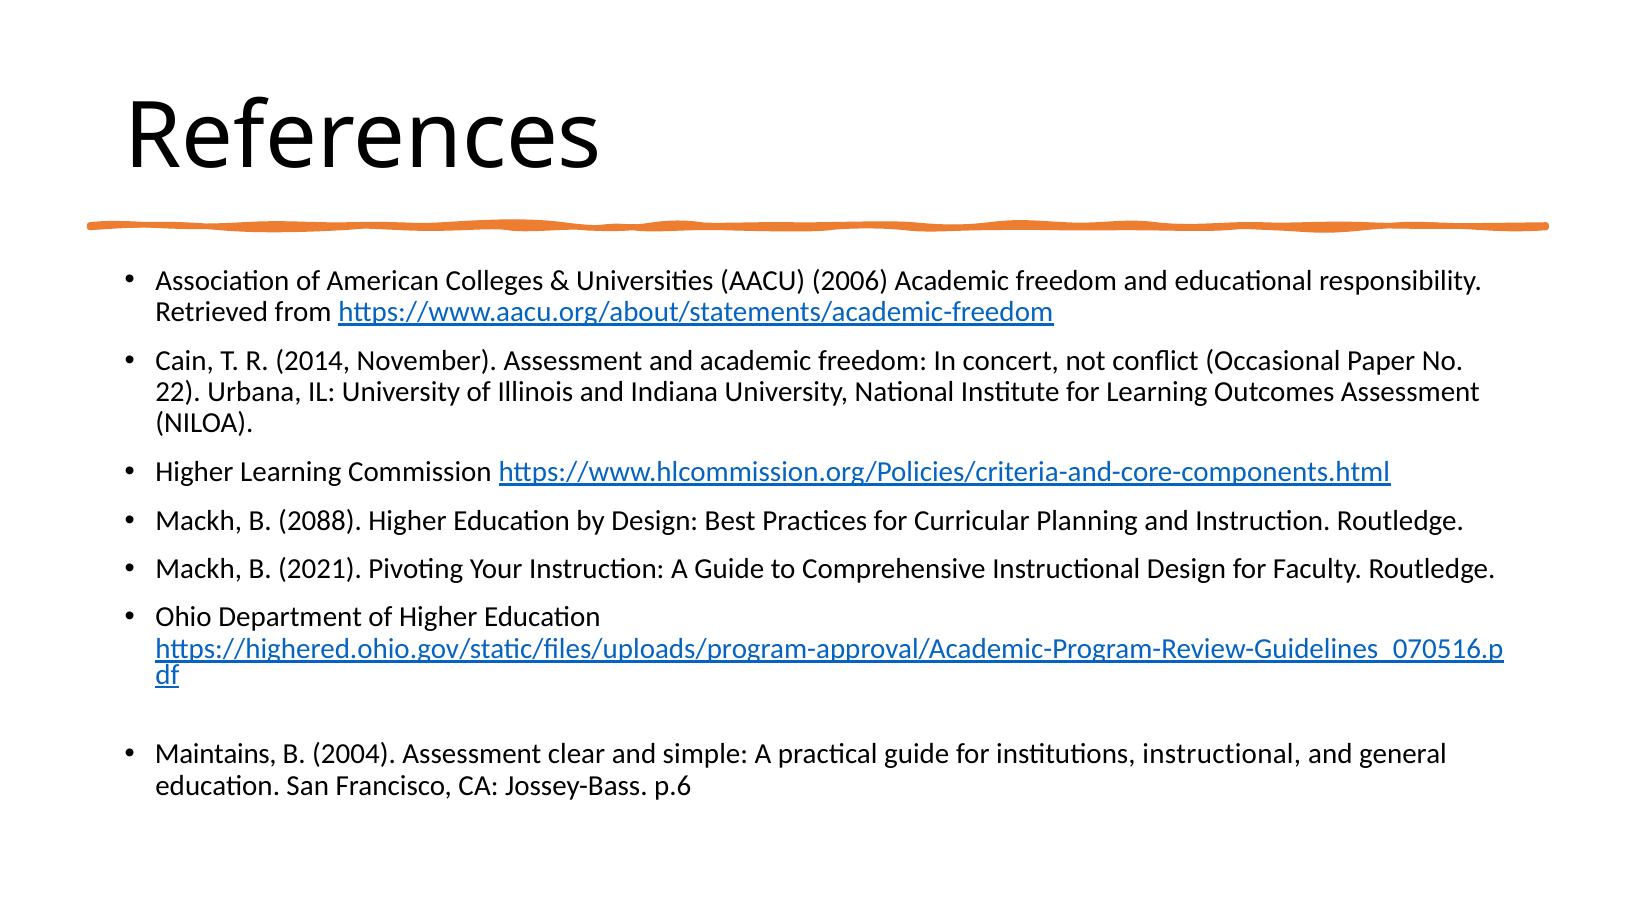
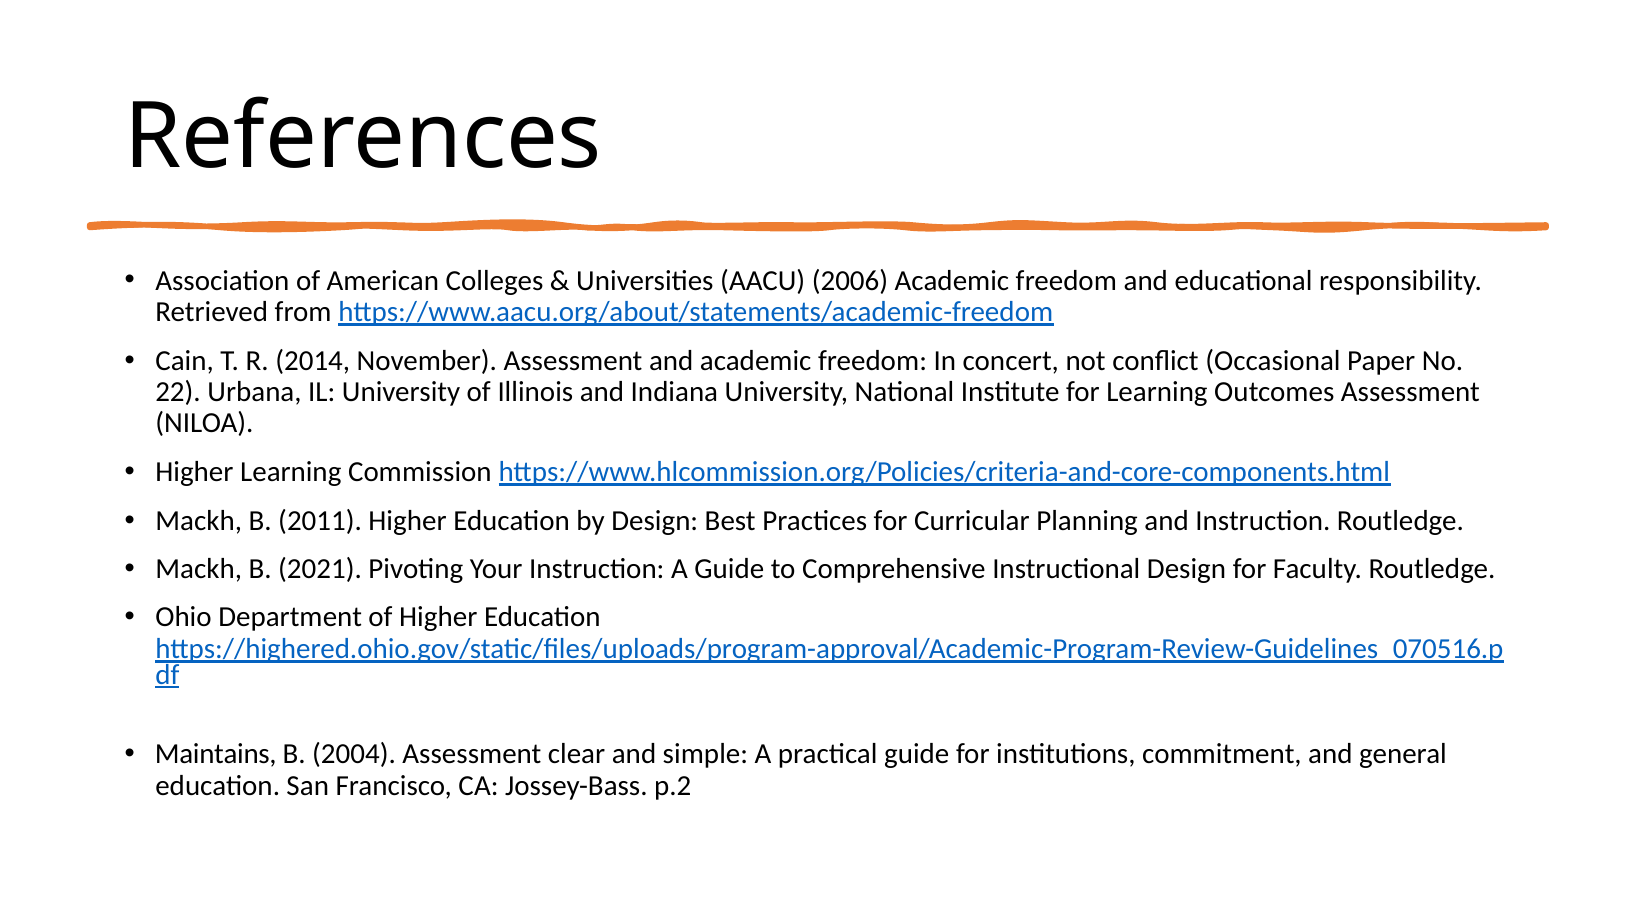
2088: 2088 -> 2011
institutions instructional: instructional -> commitment
p.6: p.6 -> p.2
